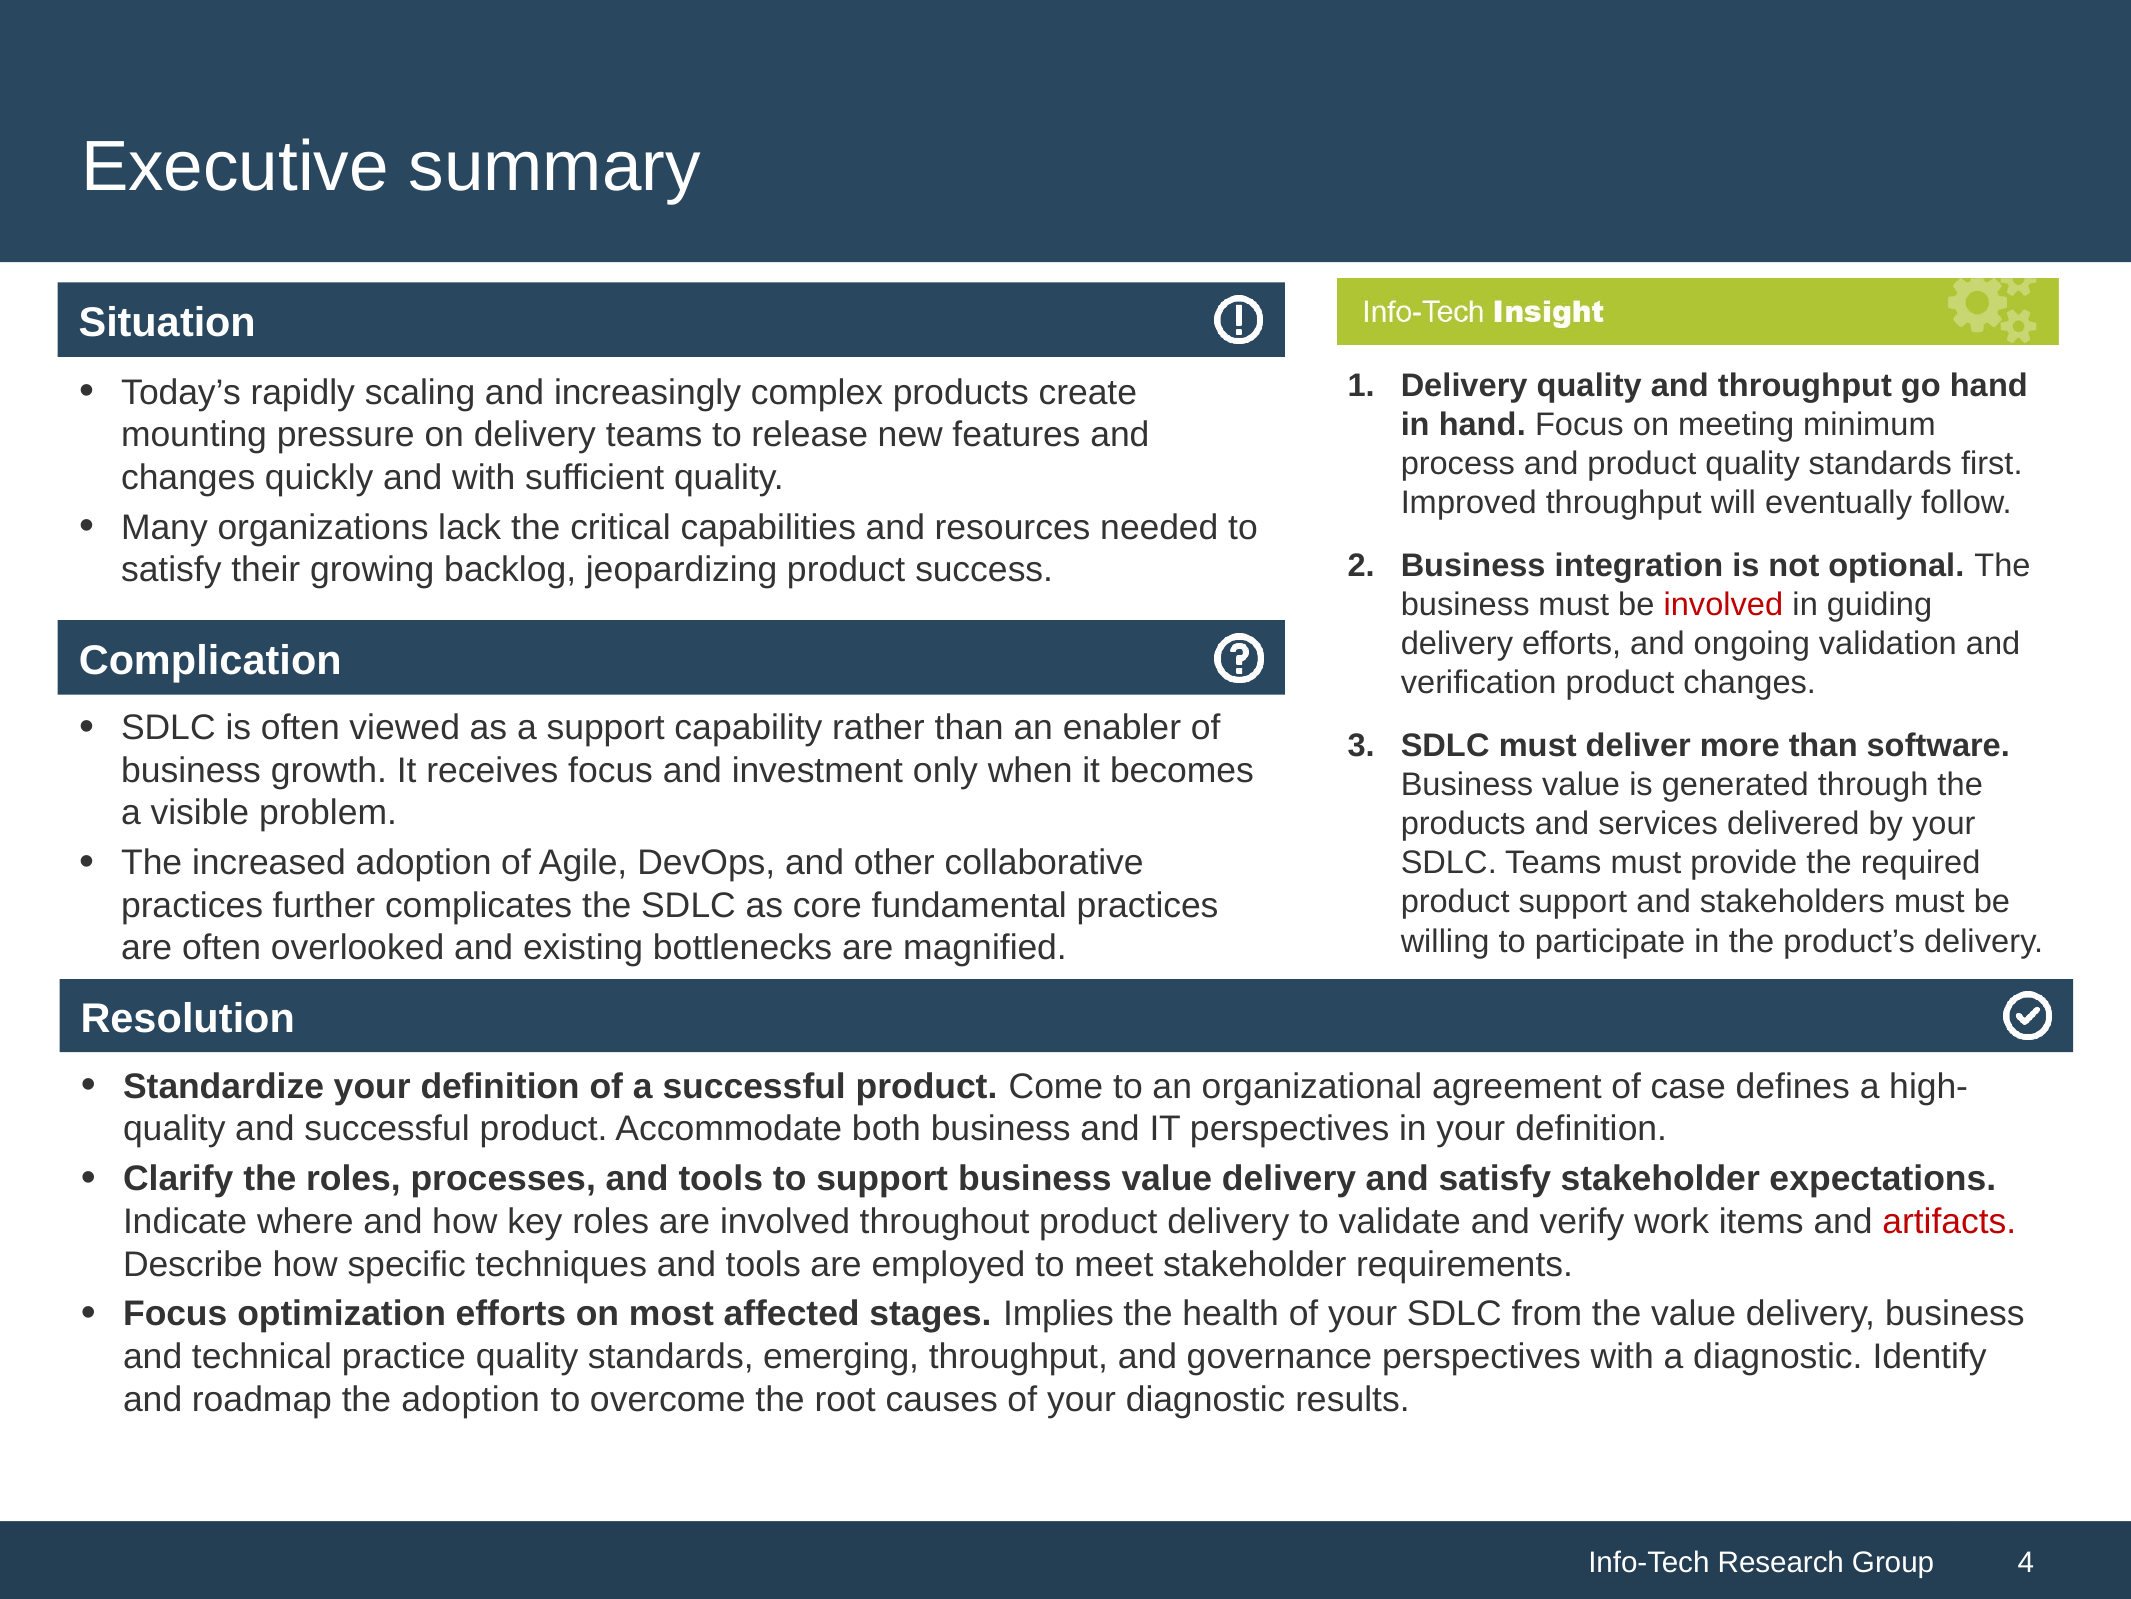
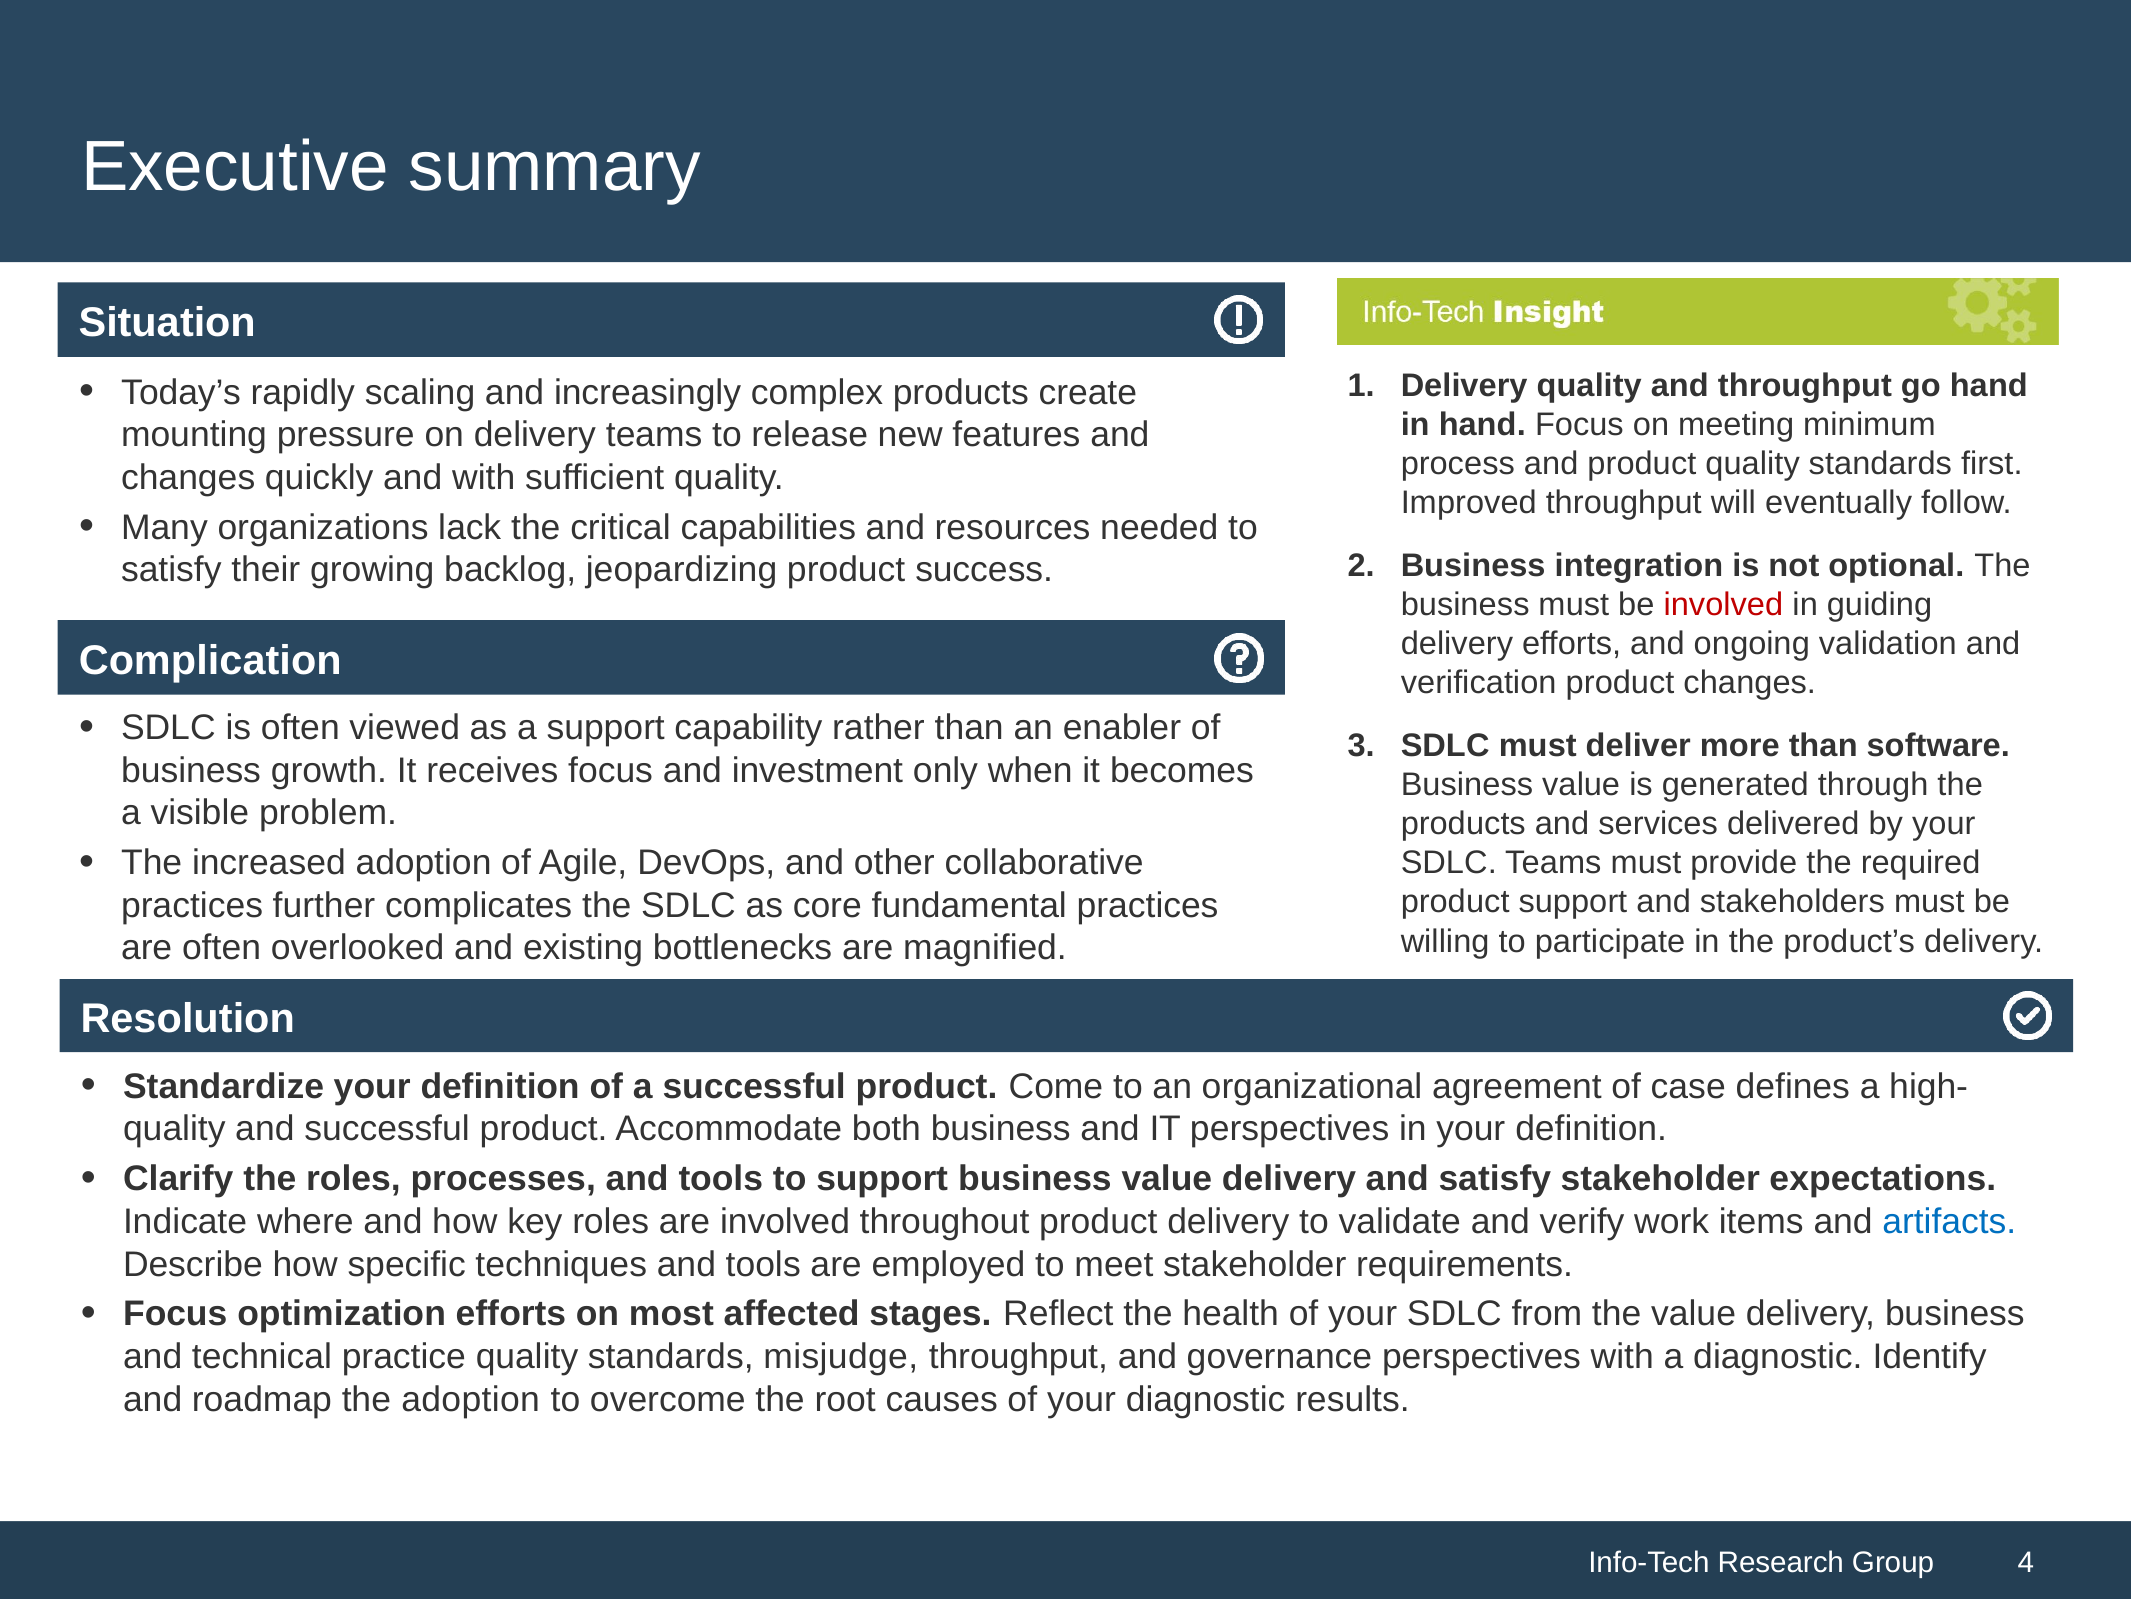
artifacts colour: red -> blue
Implies: Implies -> Reflect
emerging: emerging -> misjudge
